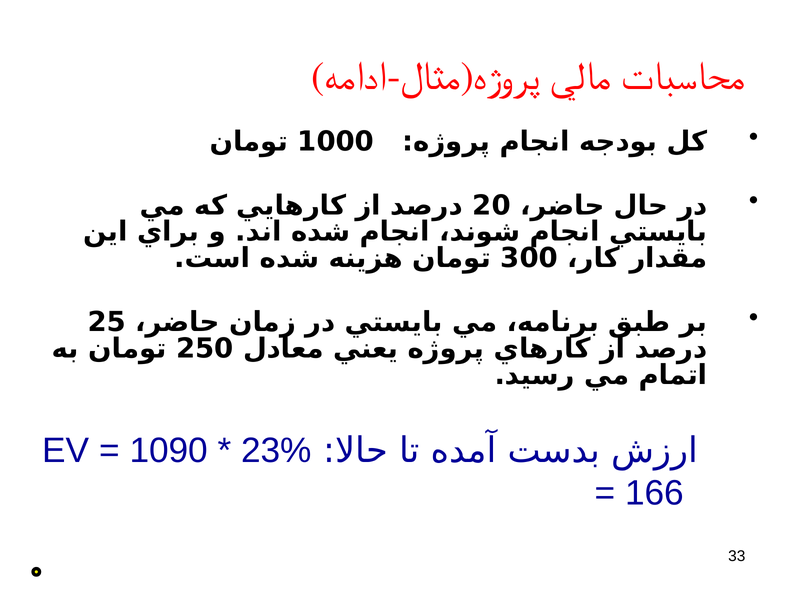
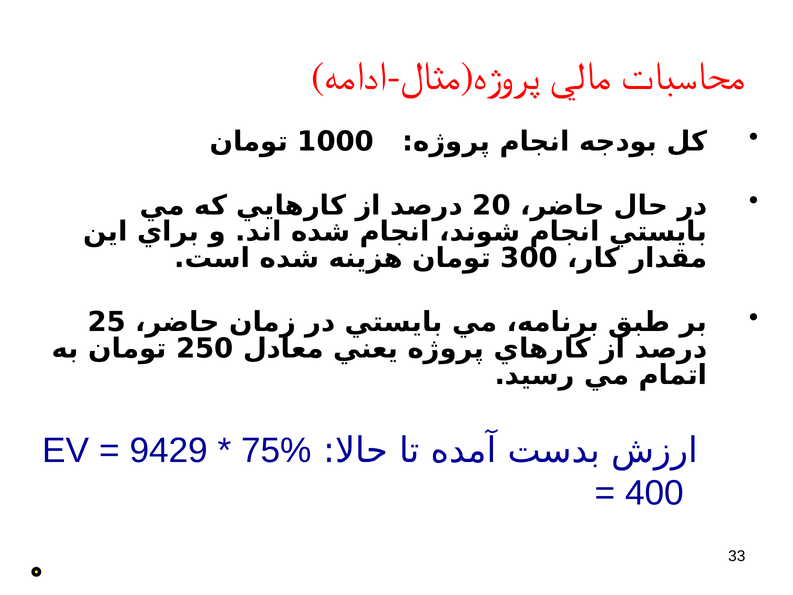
1090: 1090 -> 9429
23%: 23% -> 75%
166: 166 -> 400
